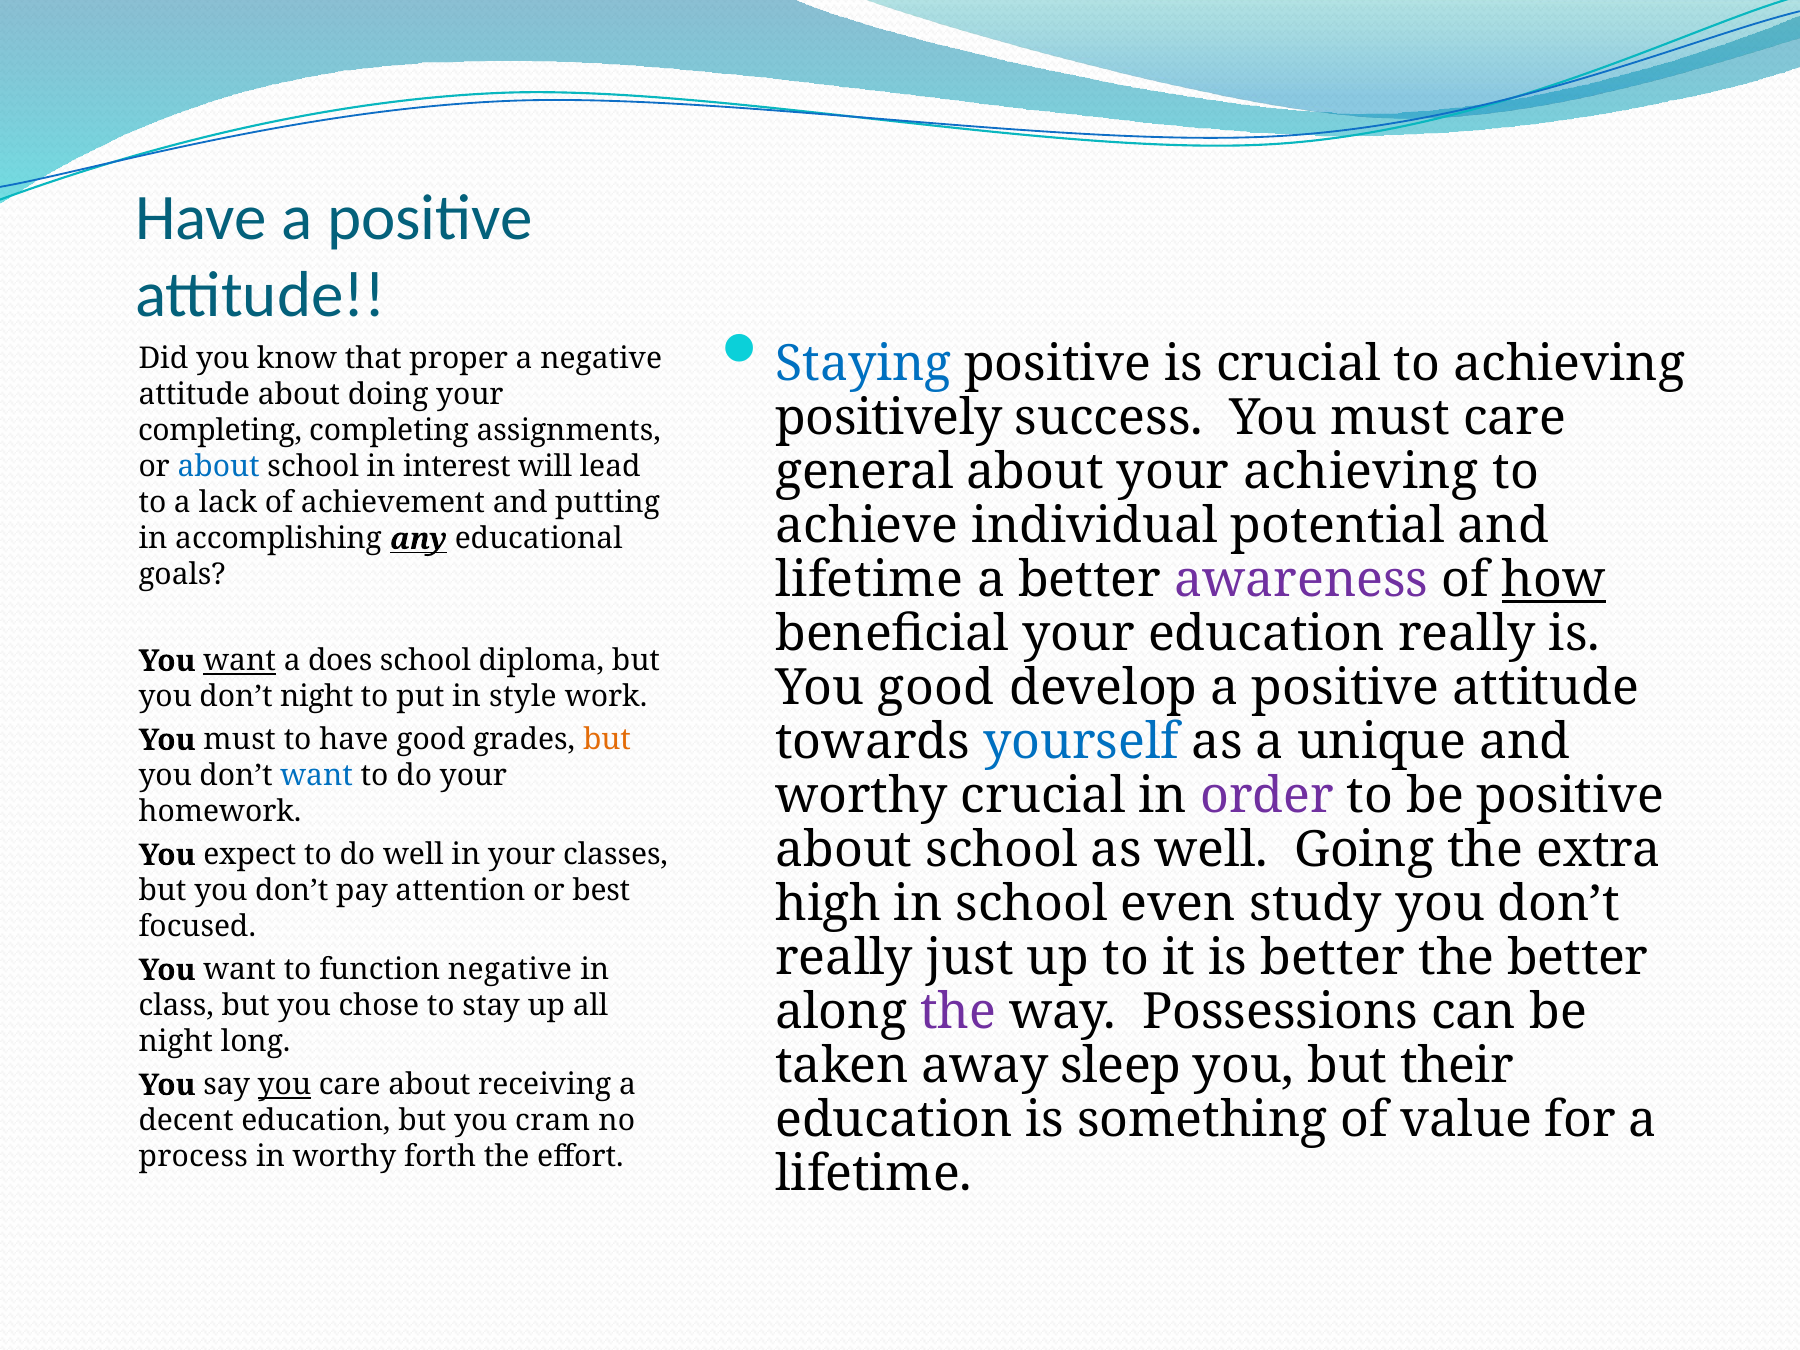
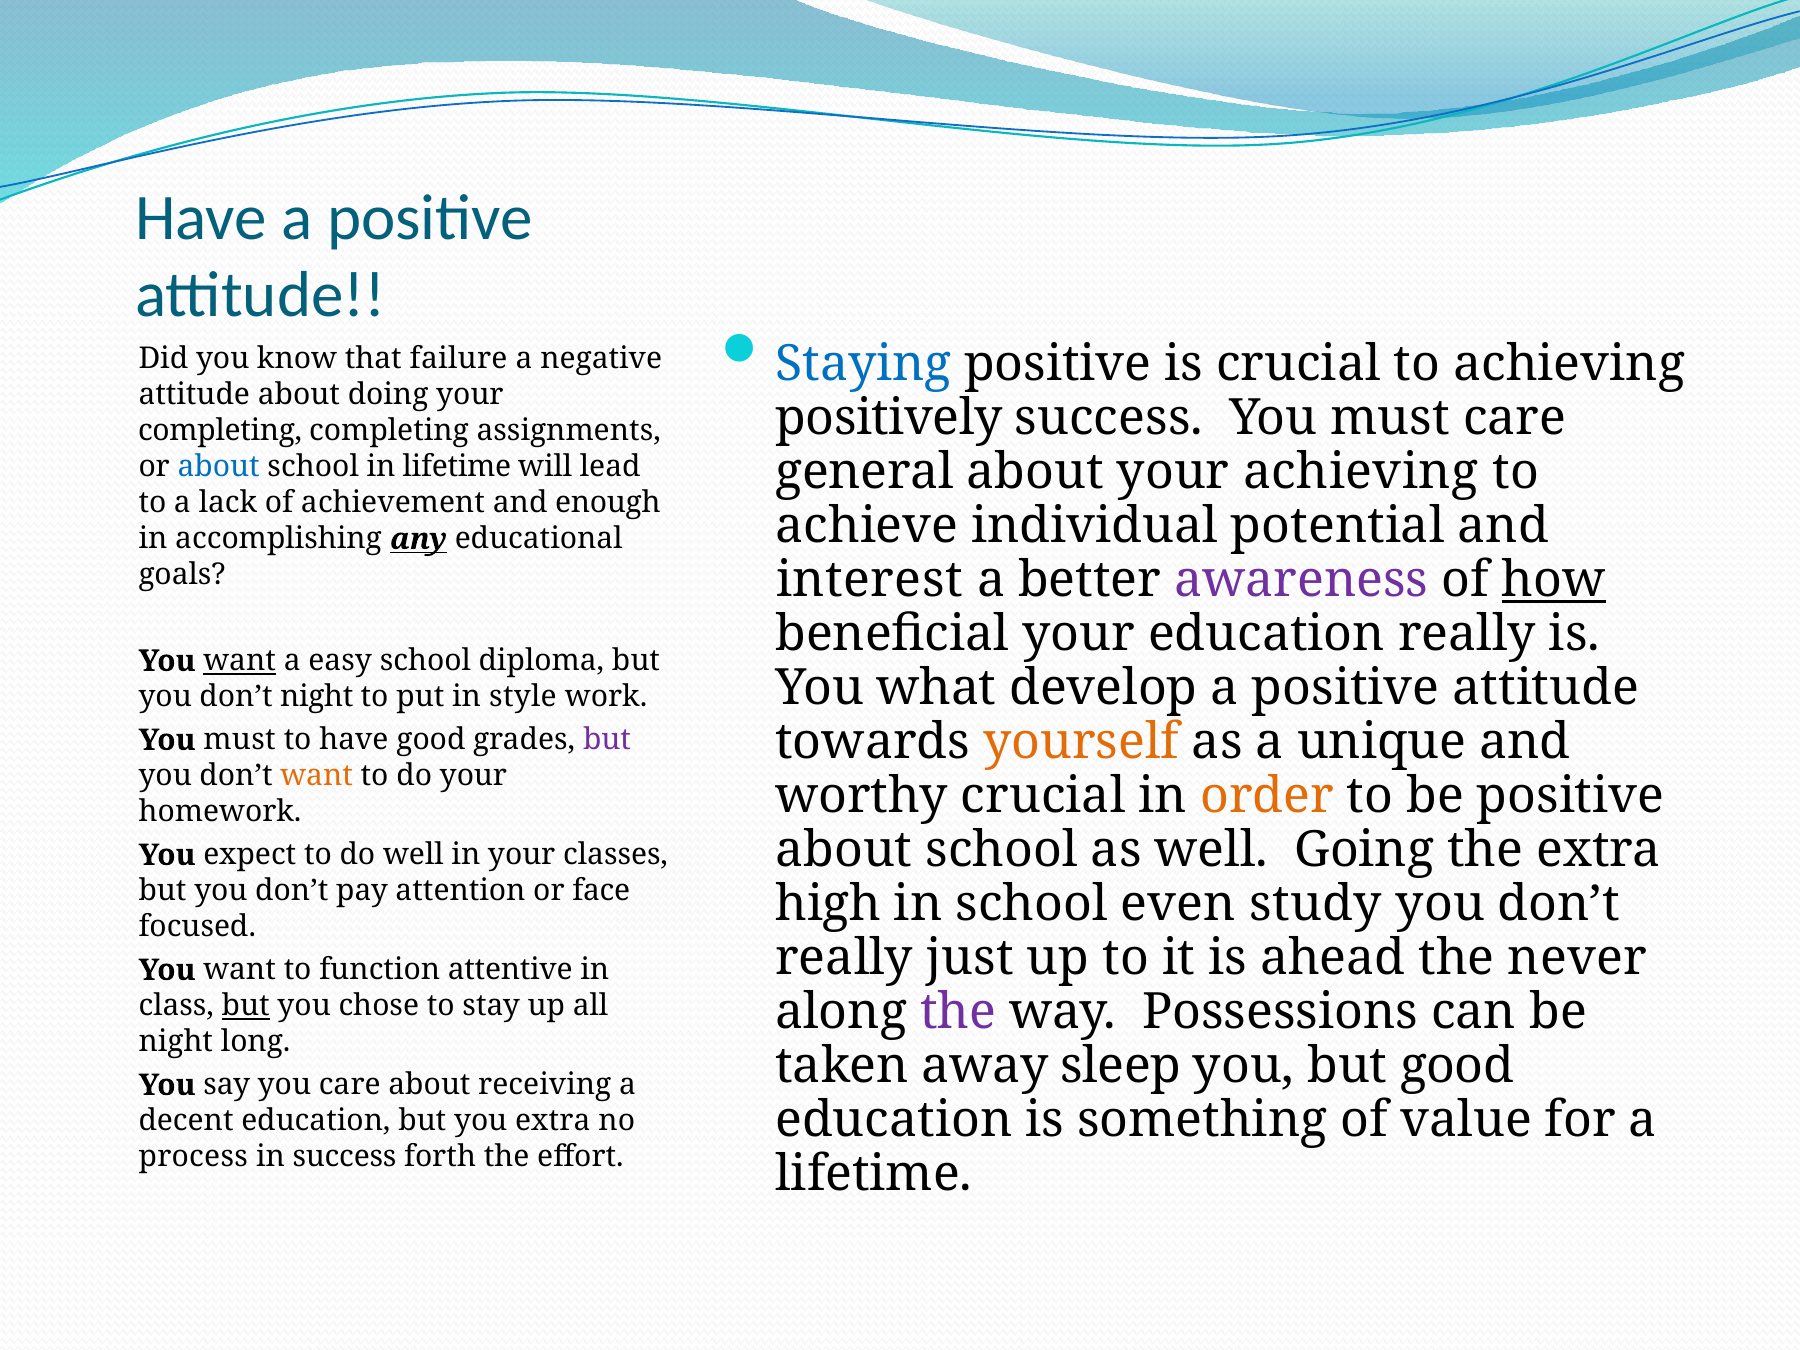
proper: proper -> failure
in interest: interest -> lifetime
putting: putting -> enough
lifetime at (869, 580): lifetime -> interest
does: does -> easy
You good: good -> what
yourself colour: blue -> orange
but at (607, 740) colour: orange -> purple
want at (317, 776) colour: blue -> orange
order colour: purple -> orange
best: best -> face
is better: better -> ahead
the better: better -> never
function negative: negative -> attentive
but at (246, 1006) underline: none -> present
but their: their -> good
you at (284, 1085) underline: present -> none
you cram: cram -> extra
in worthy: worthy -> success
